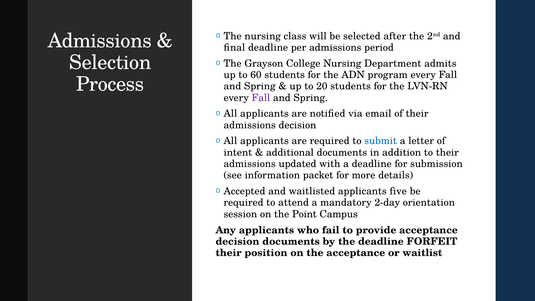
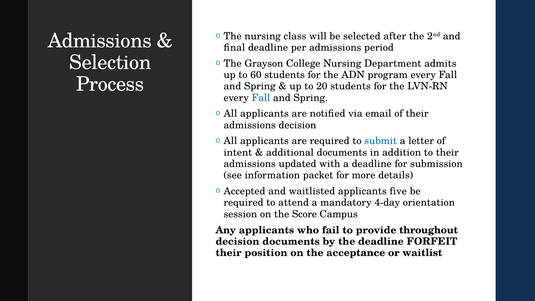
Fall at (261, 98) colour: purple -> blue
2-day: 2-day -> 4-day
Point: Point -> Score
provide acceptance: acceptance -> throughout
